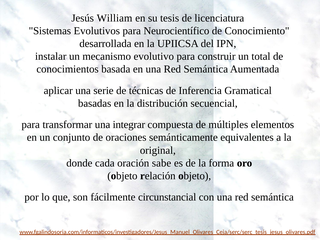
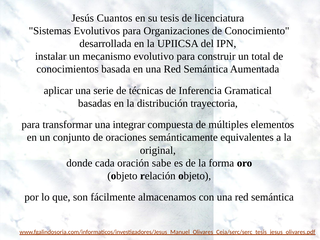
William: William -> Cuantos
Neurocientífico: Neurocientífico -> Organizaciones
secuencial: secuencial -> trayectoria
circunstancial: circunstancial -> almacenamos
